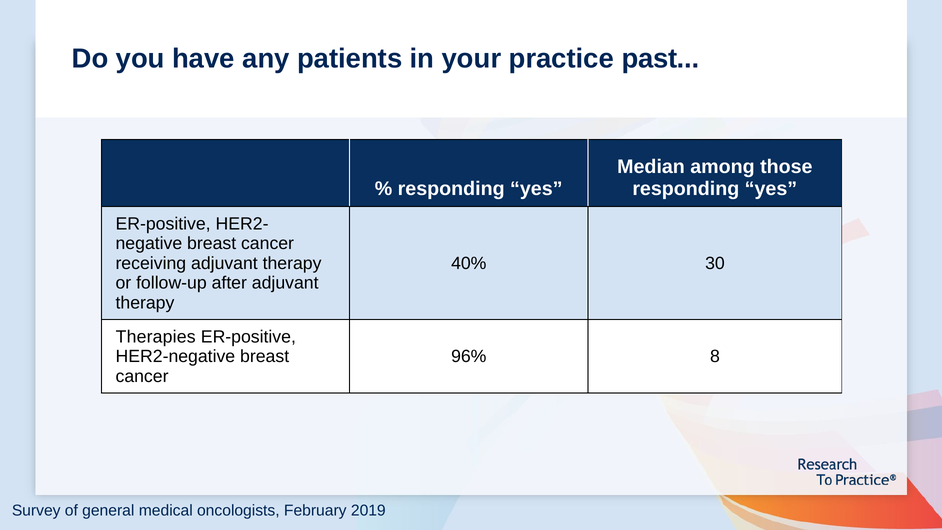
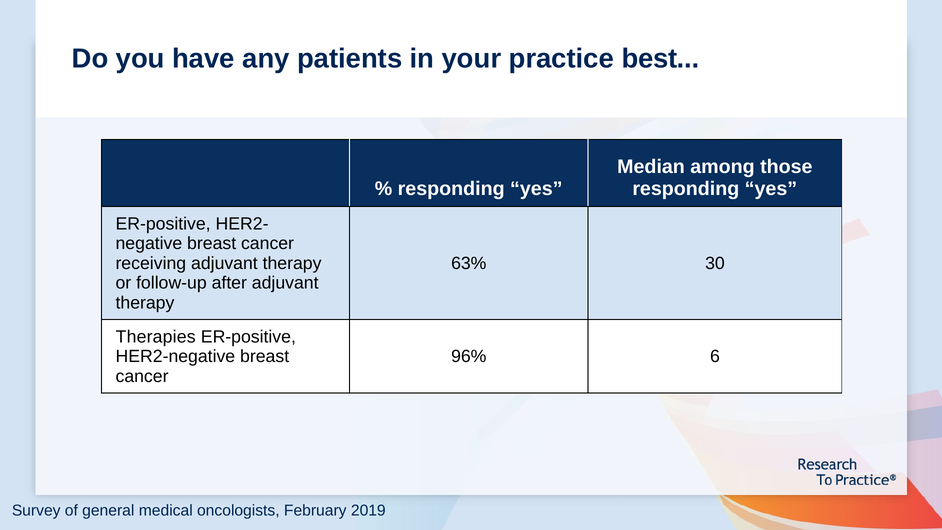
past: past -> best
40%: 40% -> 63%
8: 8 -> 6
